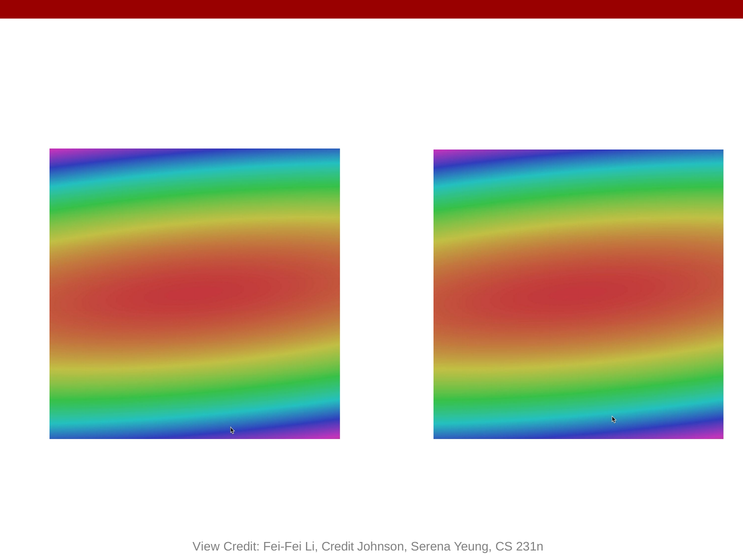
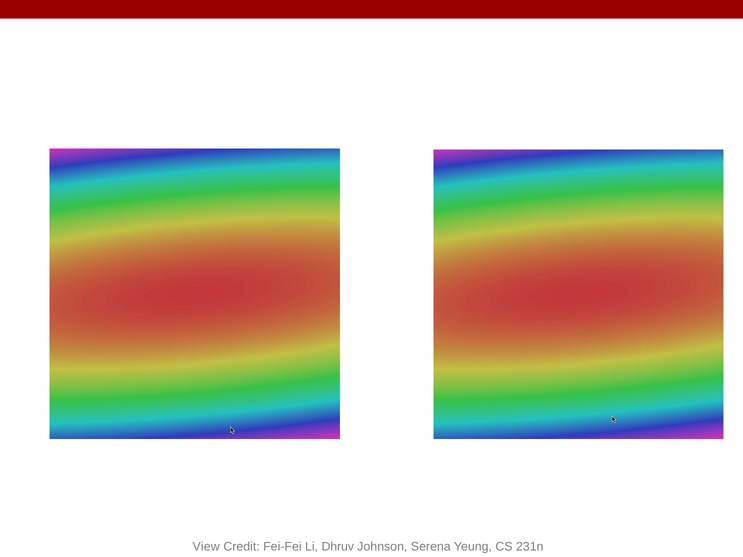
Li Credit: Credit -> Dhruv
